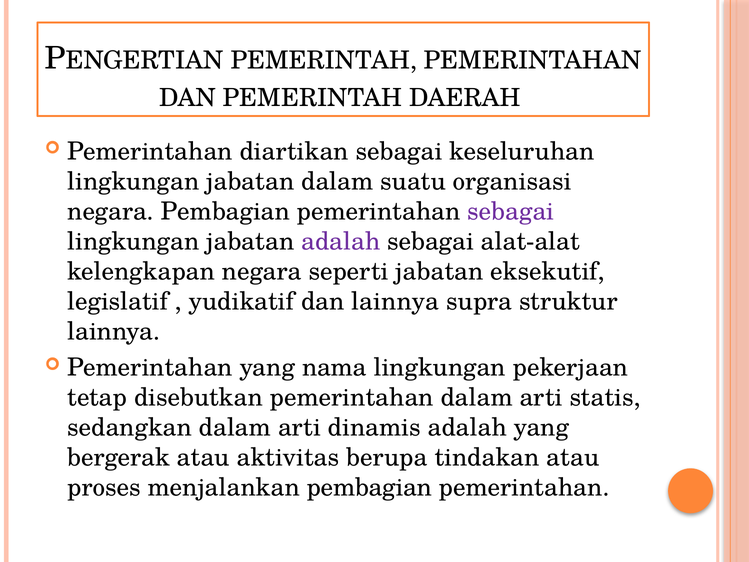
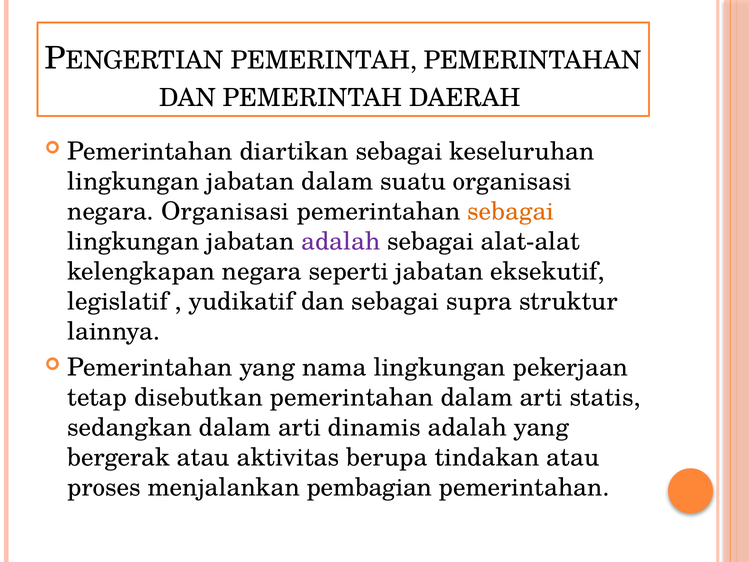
negara Pembagian: Pembagian -> Organisasi
sebagai at (511, 211) colour: purple -> orange
dan lainnya: lainnya -> sebagai
